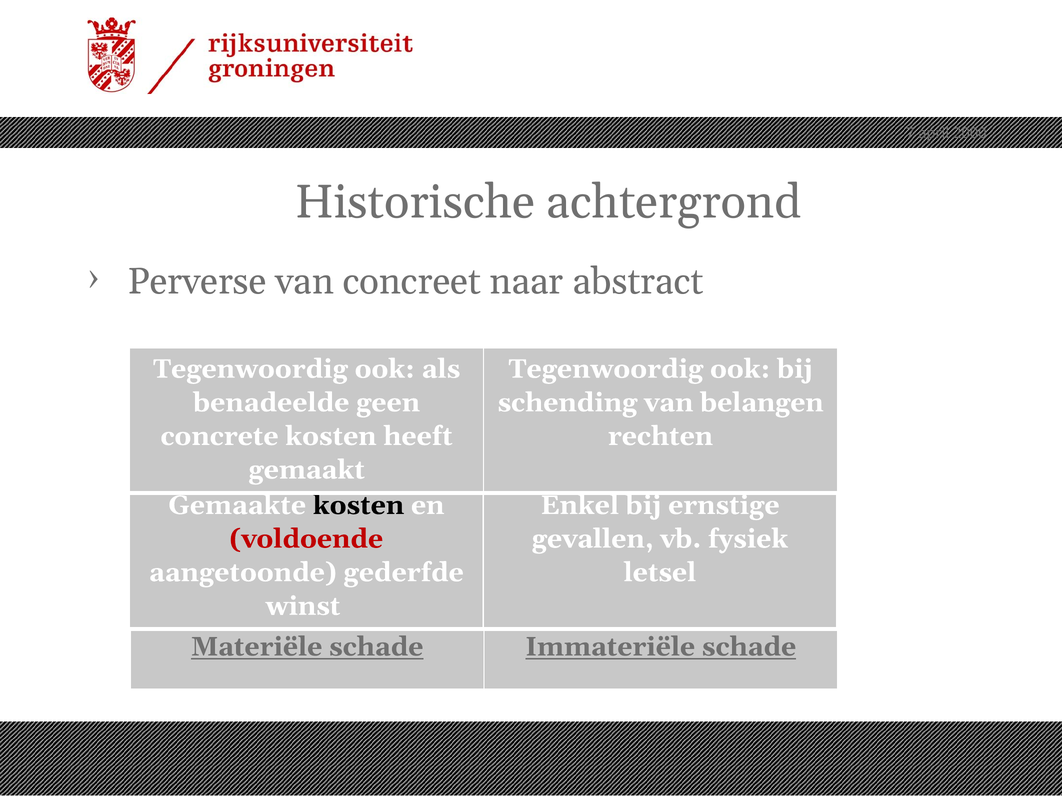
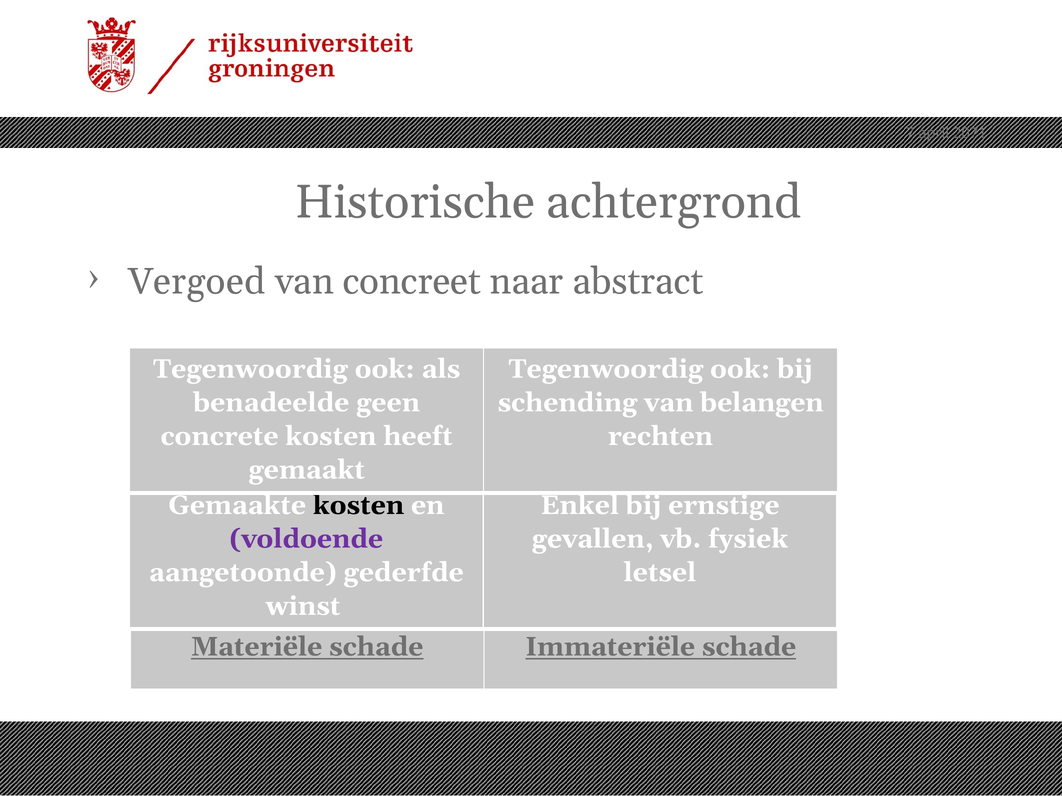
2000: 2000 -> 2071
Perverse: Perverse -> Vergoed
voldoende colour: red -> purple
